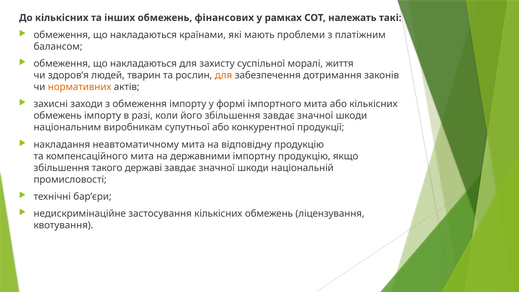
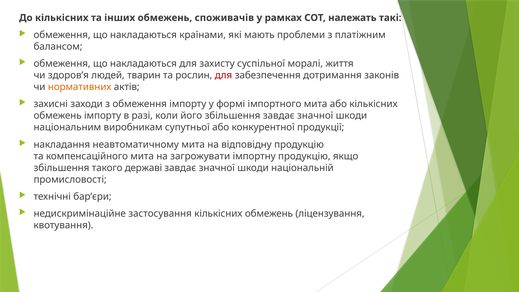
фінансових: фінансових -> споживачів
для at (223, 75) colour: orange -> red
державними: державними -> загрожувати
